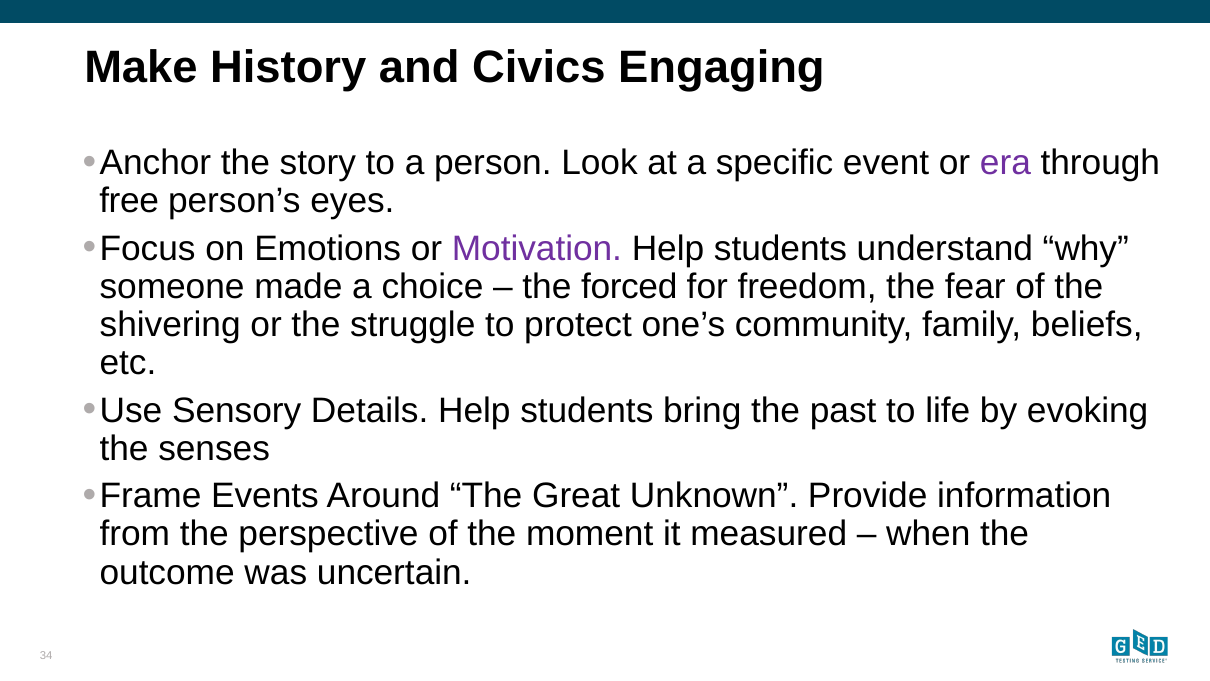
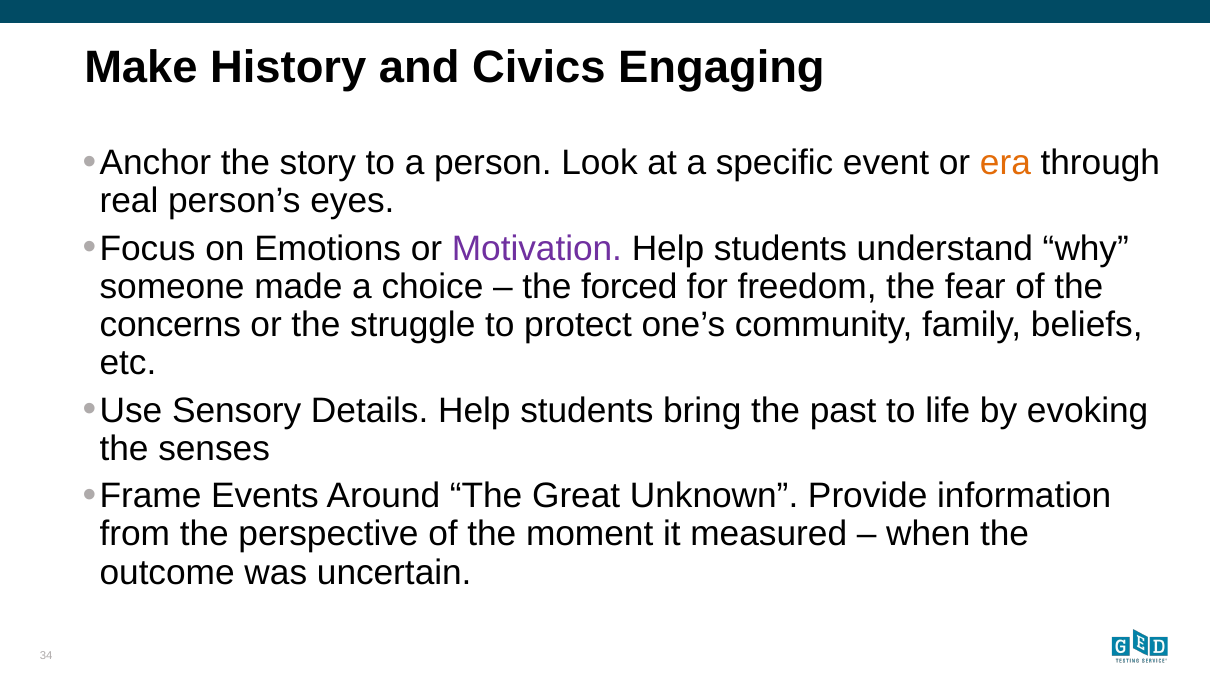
era colour: purple -> orange
free: free -> real
shivering: shivering -> concerns
